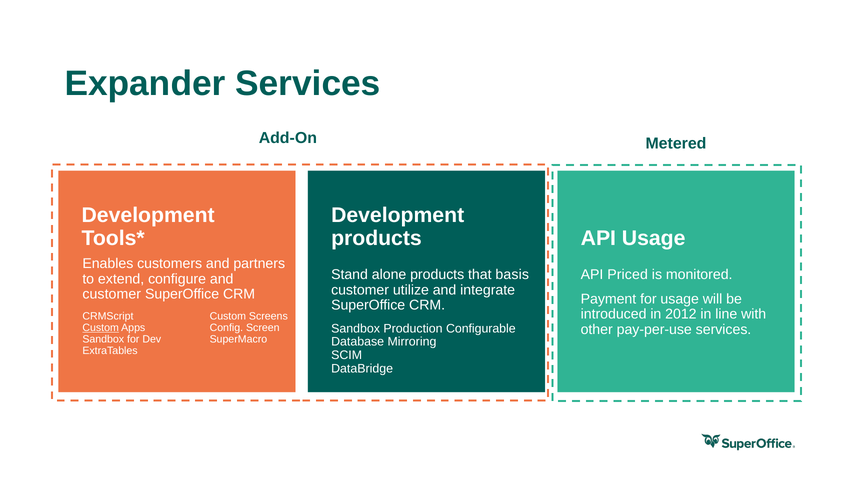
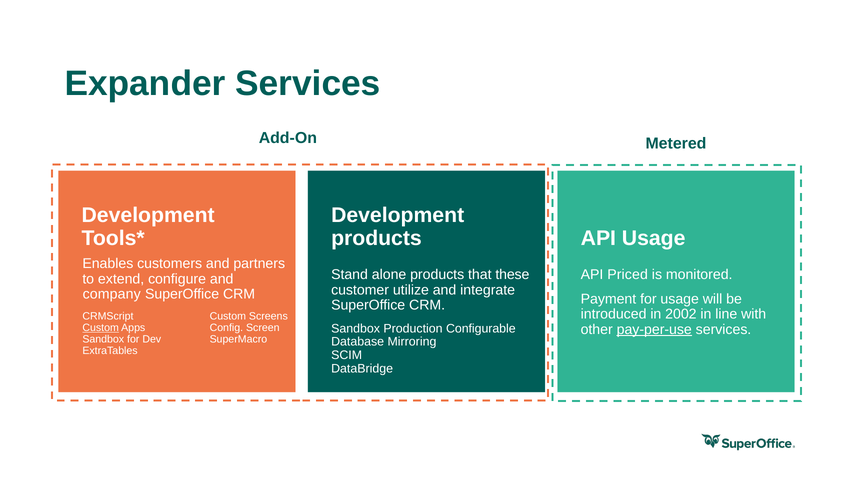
basis: basis -> these
customer at (112, 294): customer -> company
2012: 2012 -> 2002
pay-per-use underline: none -> present
